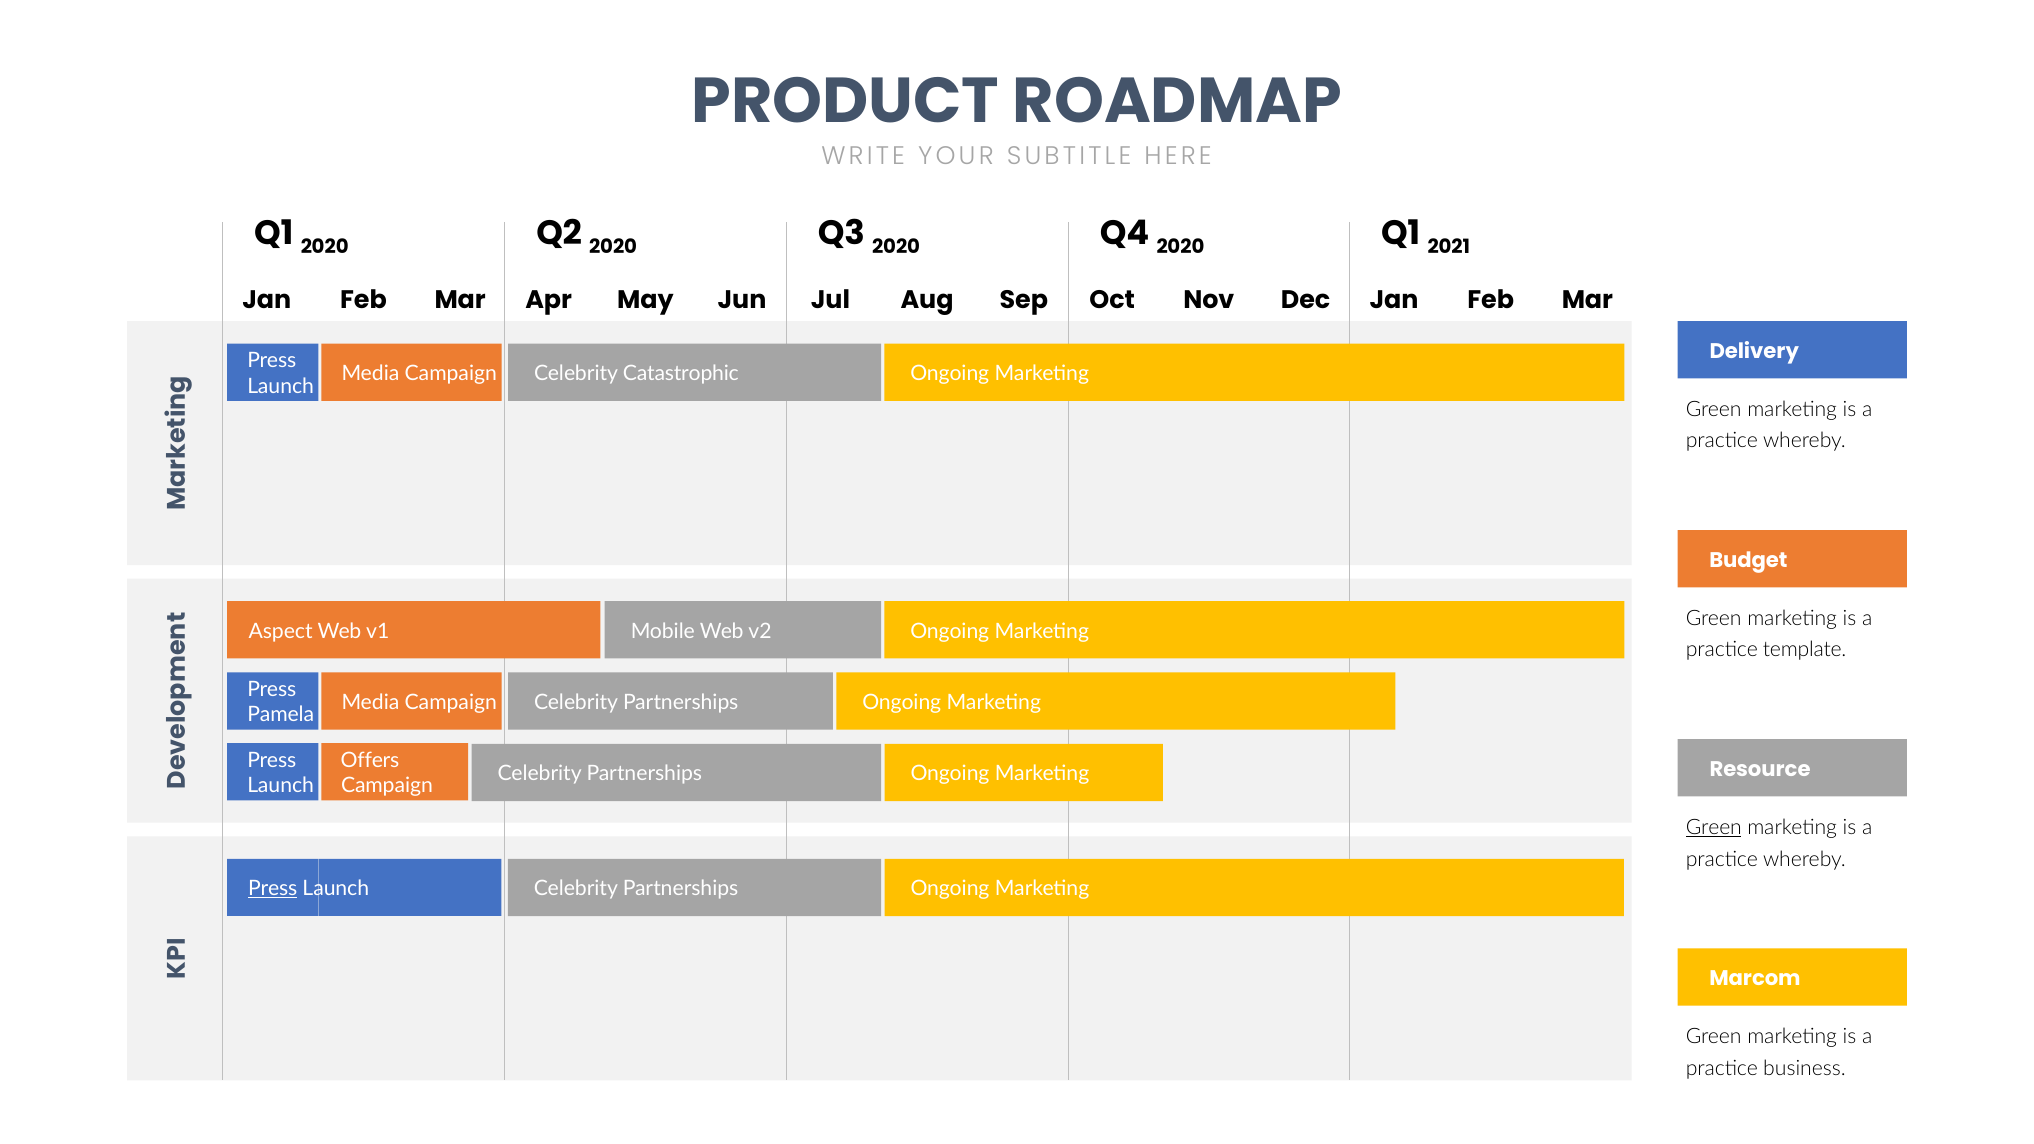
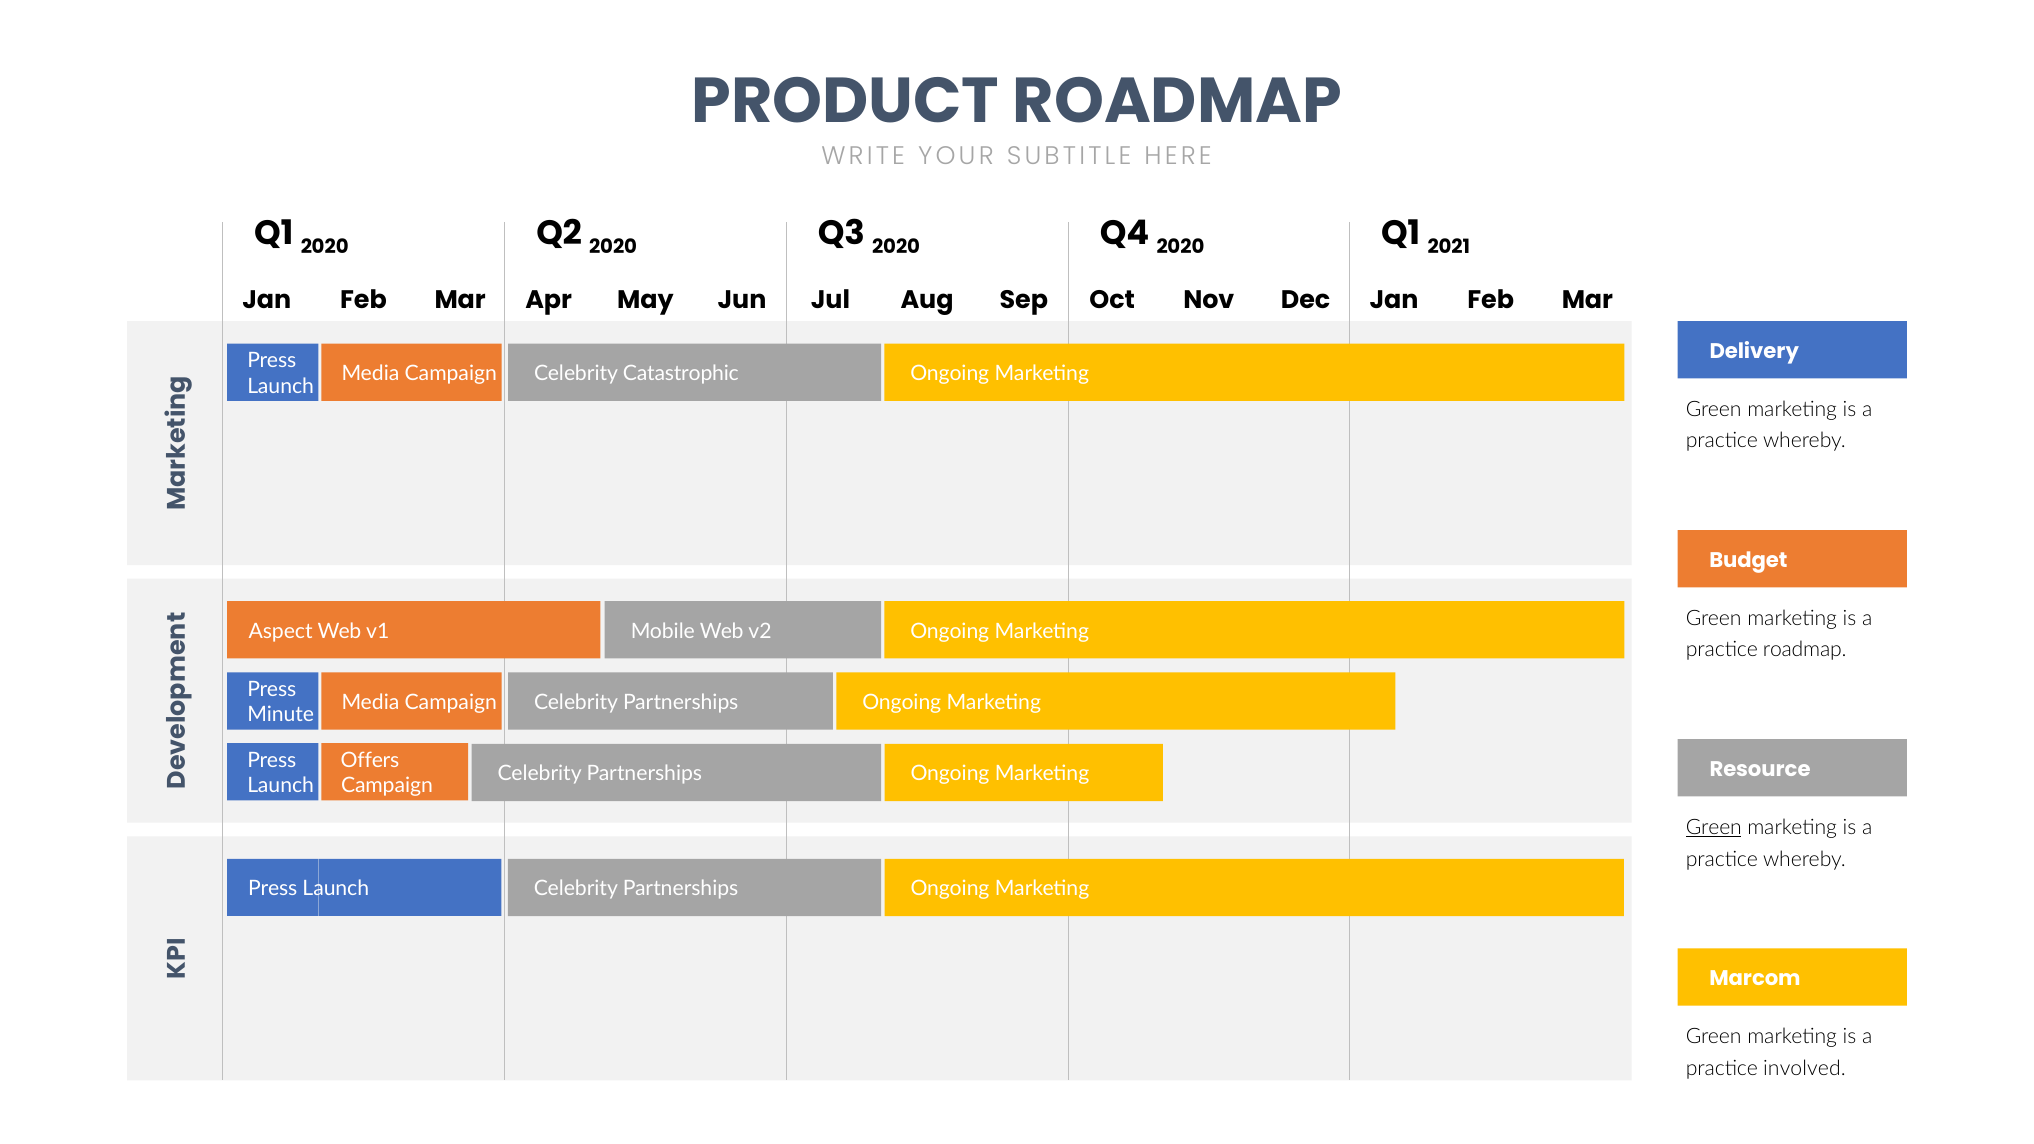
practice template: template -> roadmap
Pamela: Pamela -> Minute
Press at (273, 889) underline: present -> none
business: business -> involved
